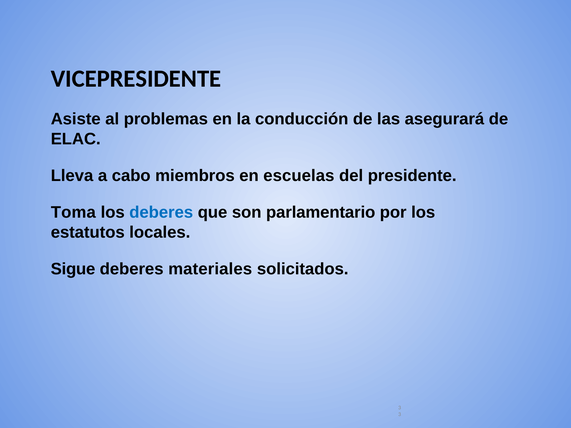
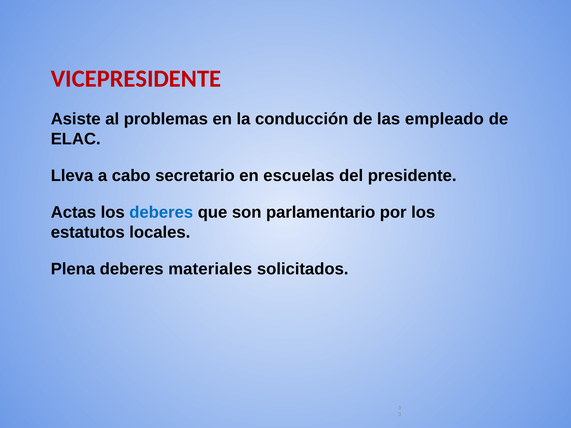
VICEPRESIDENTE colour: black -> red
asegurará: asegurará -> empleado
miembros: miembros -> secretario
Toma: Toma -> Actas
Sigue: Sigue -> Plena
